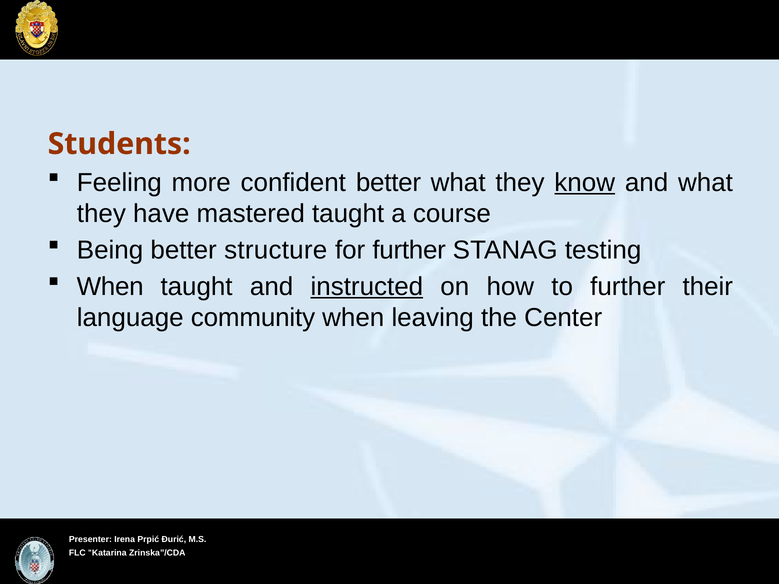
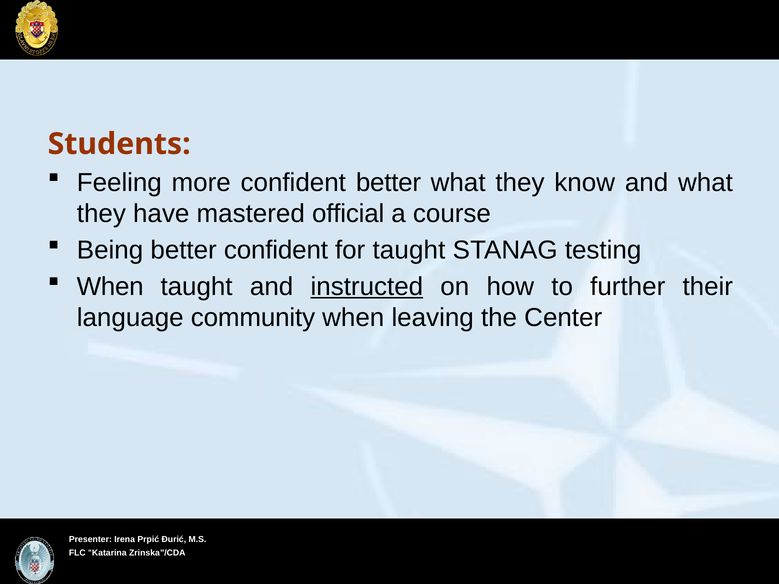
know underline: present -> none
mastered taught: taught -> official
better structure: structure -> confident
for further: further -> taught
